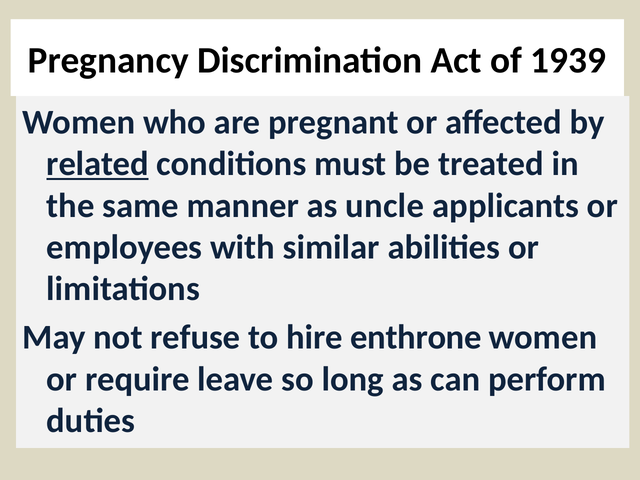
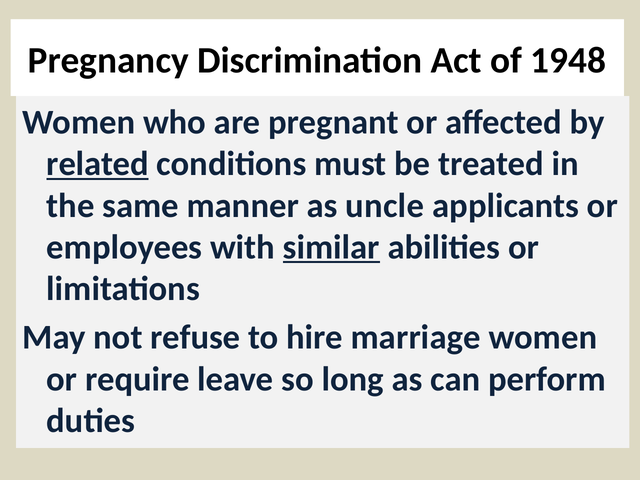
1939: 1939 -> 1948
similar underline: none -> present
enthrone: enthrone -> marriage
